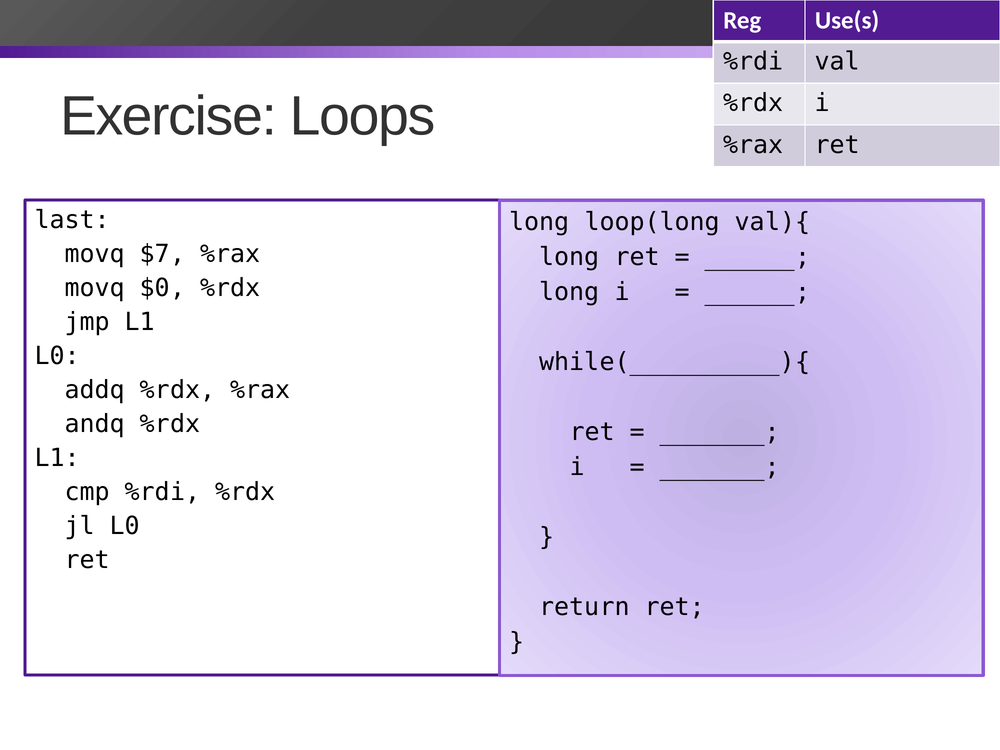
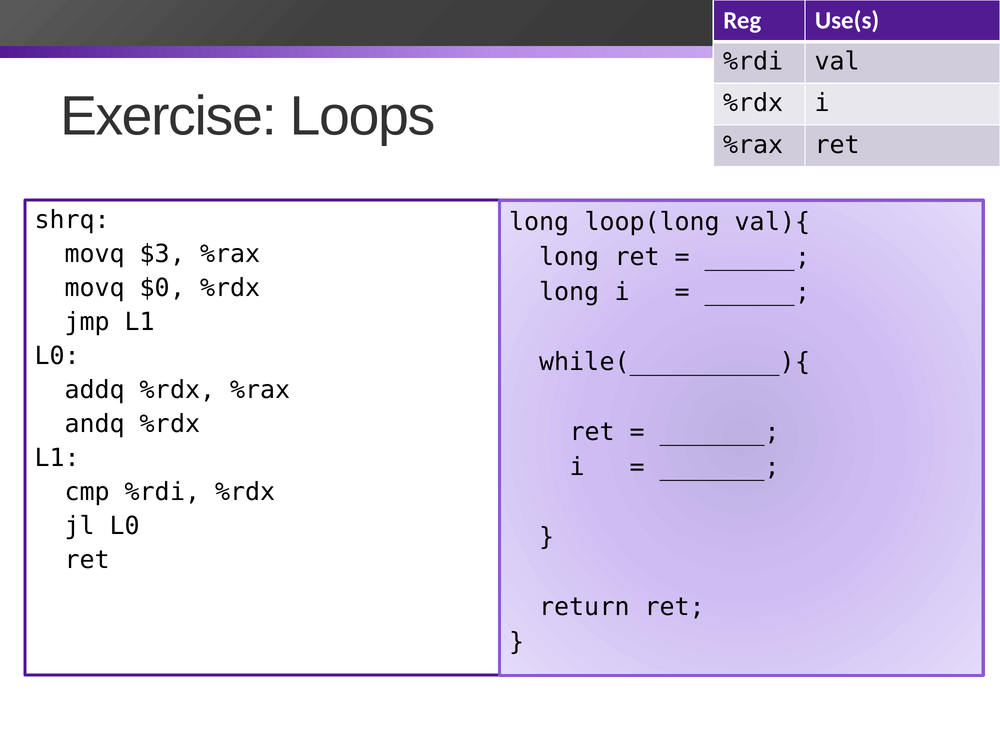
last: last -> shrq
$7: $7 -> $3
